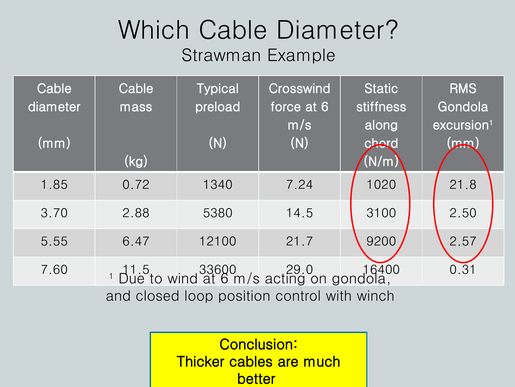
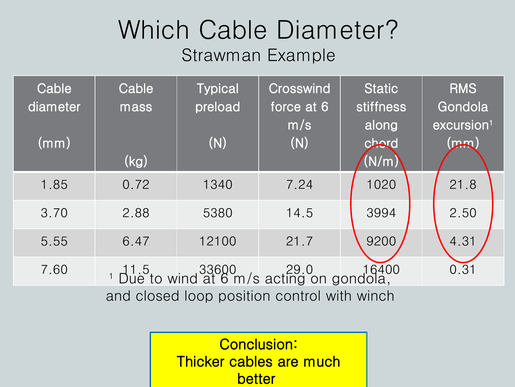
3100: 3100 -> 3994
2.57: 2.57 -> 4.31
